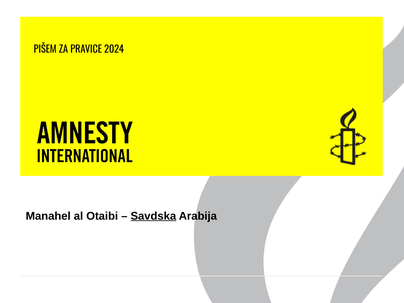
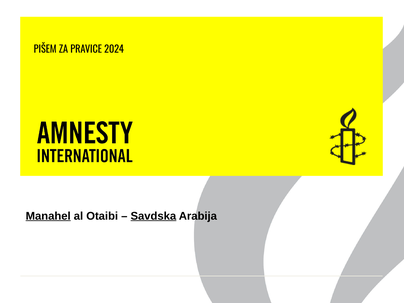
Manahel underline: none -> present
